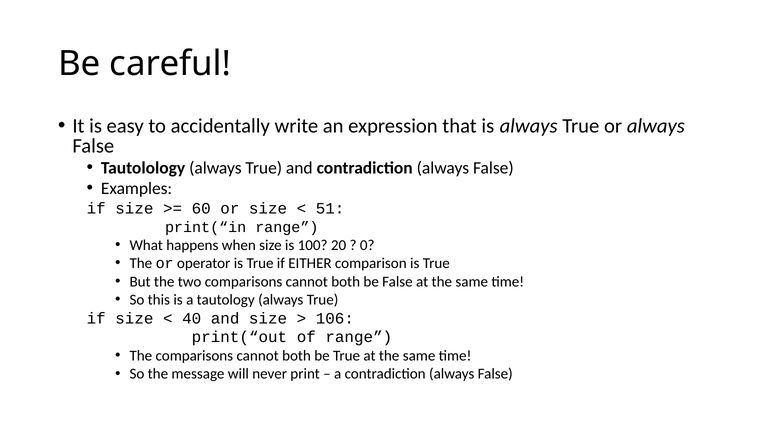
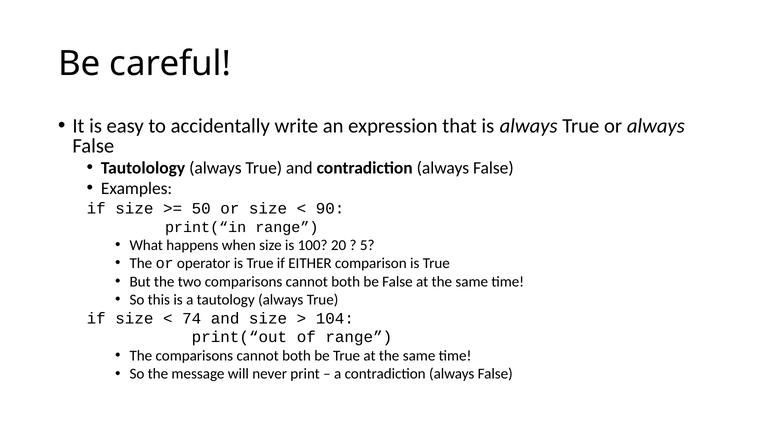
60: 60 -> 50
51: 51 -> 90
0: 0 -> 5
40: 40 -> 74
106: 106 -> 104
